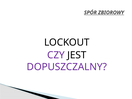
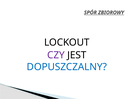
DOPUSZCZALNY colour: purple -> blue
